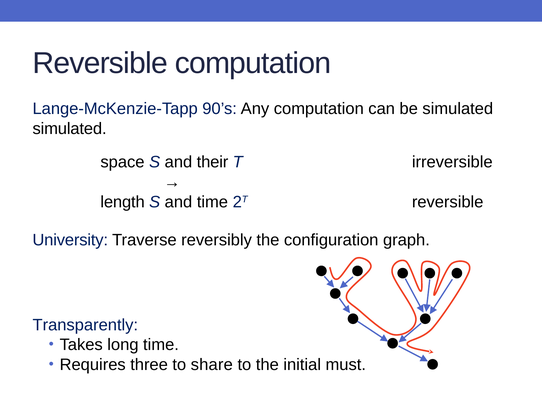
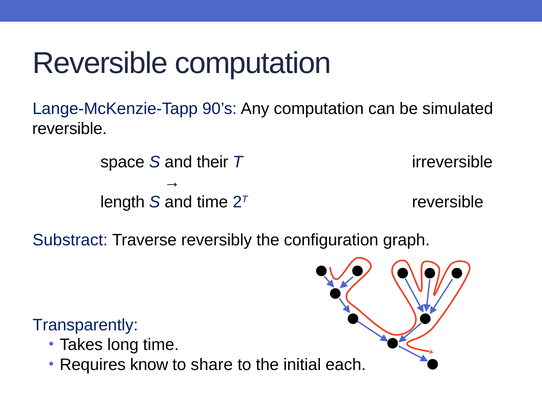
simulated at (70, 129): simulated -> reversible
University: University -> Substract
three: three -> know
must: must -> each
